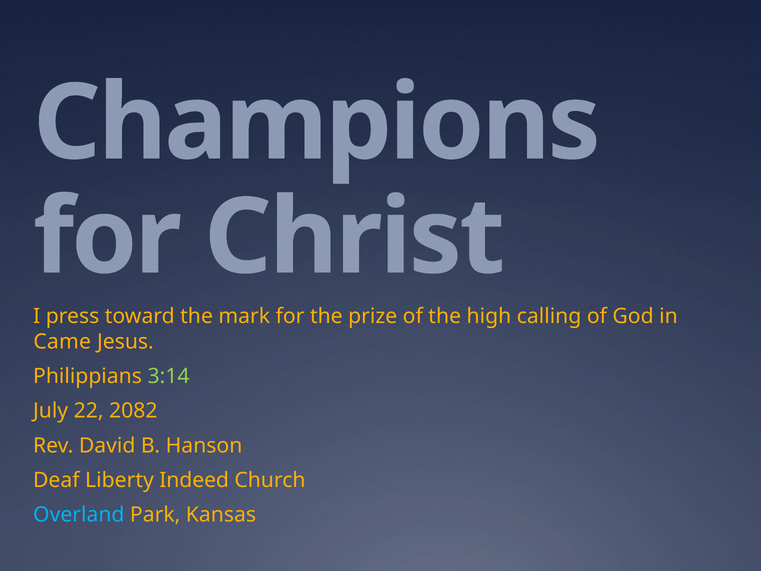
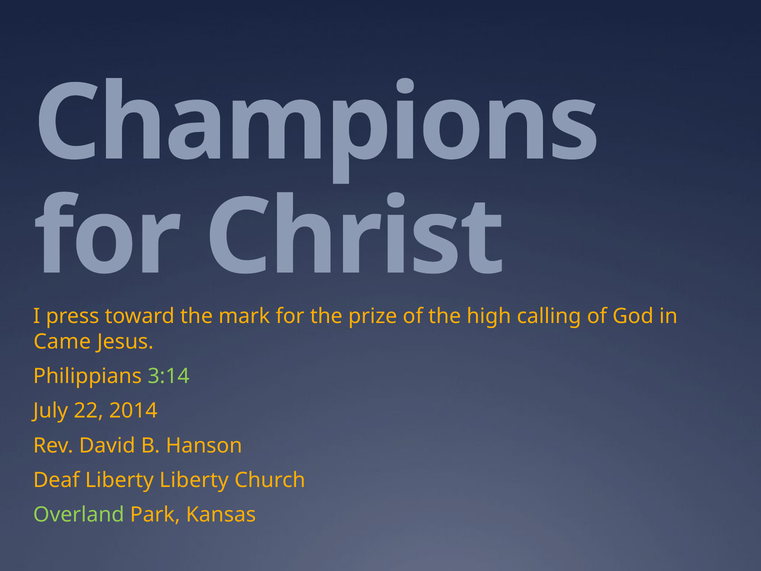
2082: 2082 -> 2014
Liberty Indeed: Indeed -> Liberty
Overland colour: light blue -> light green
